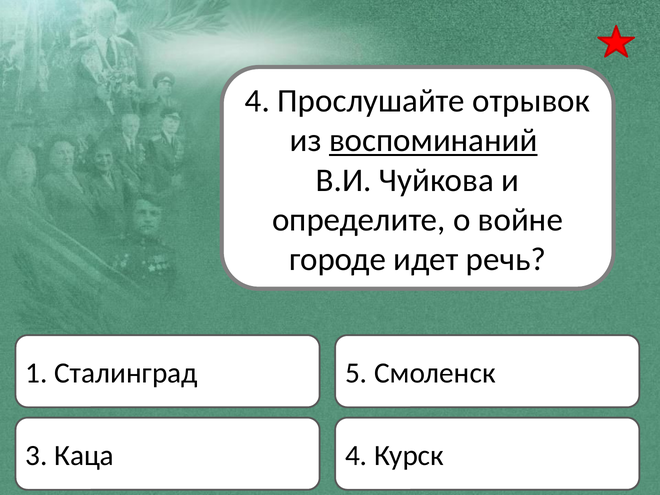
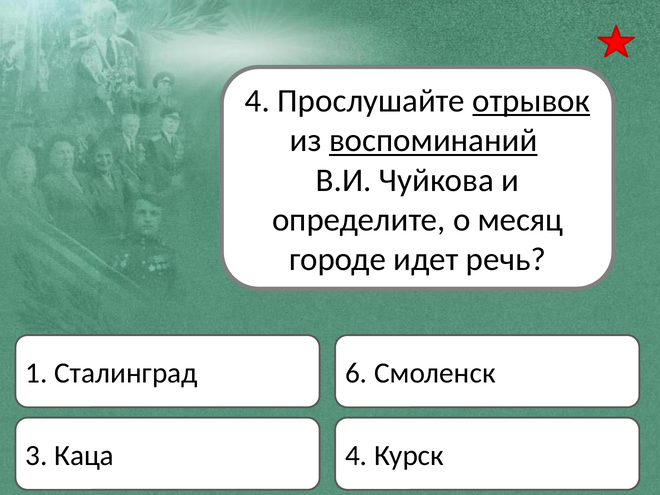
отрывок underline: none -> present
войне: войне -> месяц
5: 5 -> 6
